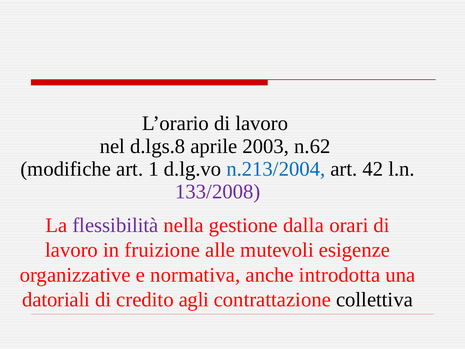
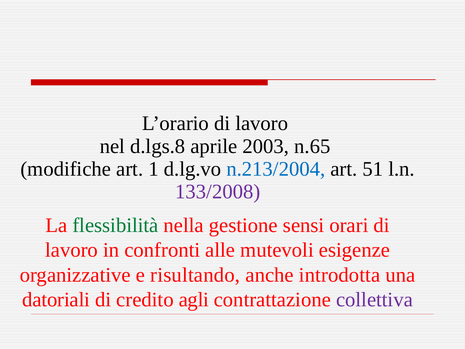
n.62: n.62 -> n.65
42: 42 -> 51
flessibilità colour: purple -> green
dalla: dalla -> sensi
fruizione: fruizione -> confronti
normativa: normativa -> risultando
collettiva colour: black -> purple
